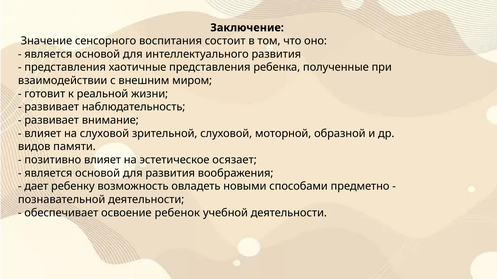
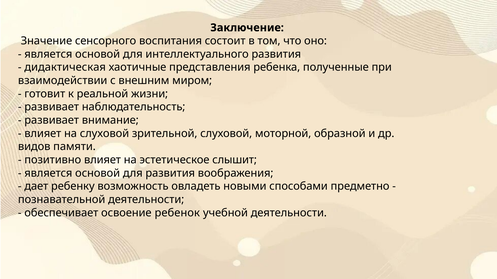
представления at (65, 67): представления -> дидактическая
осязает: осязает -> слышит
